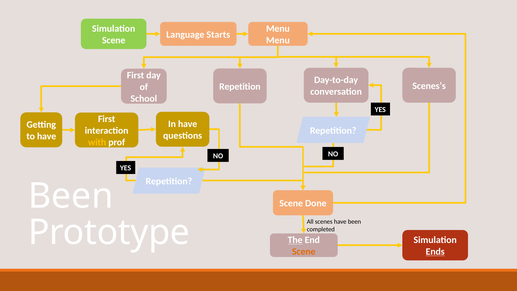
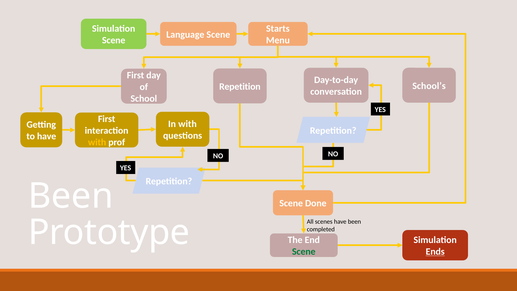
Menu at (278, 29): Menu -> Starts
Language Starts: Starts -> Scene
Scenes’s: Scenes’s -> School’s
In have: have -> with
The underline: present -> none
Scene at (304, 252) colour: orange -> green
